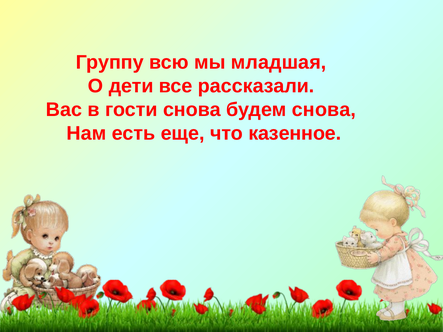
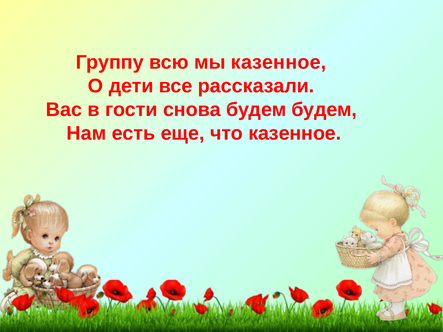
мы младшая: младшая -> казенное
будем снова: снова -> будем
